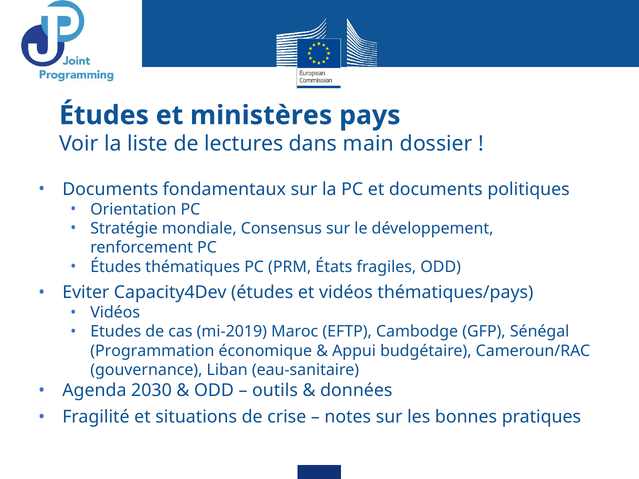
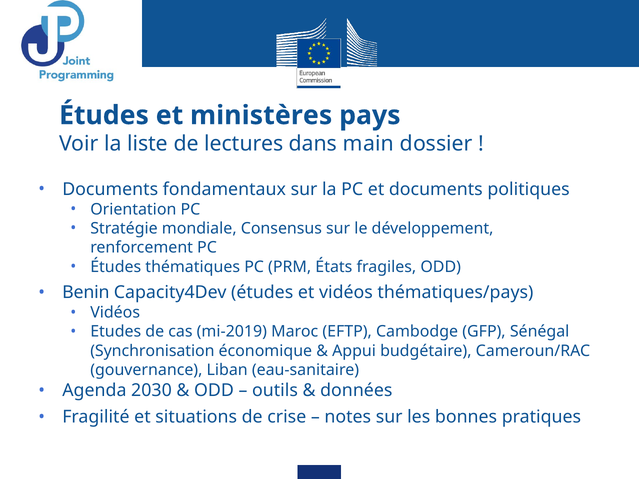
Eviter: Eviter -> Benin
Programmation: Programmation -> Synchronisation
